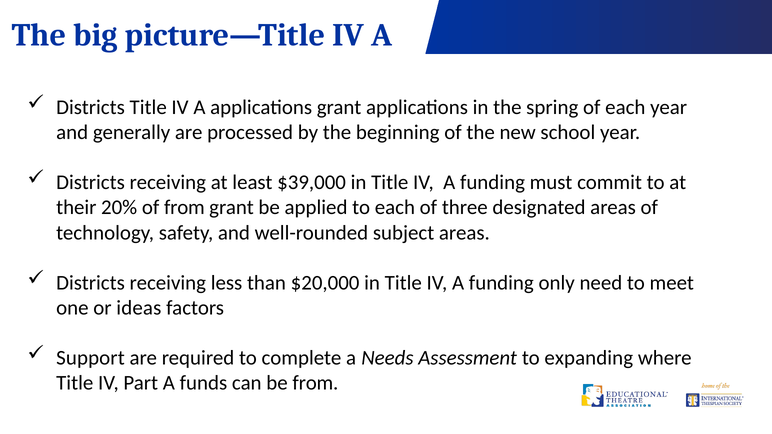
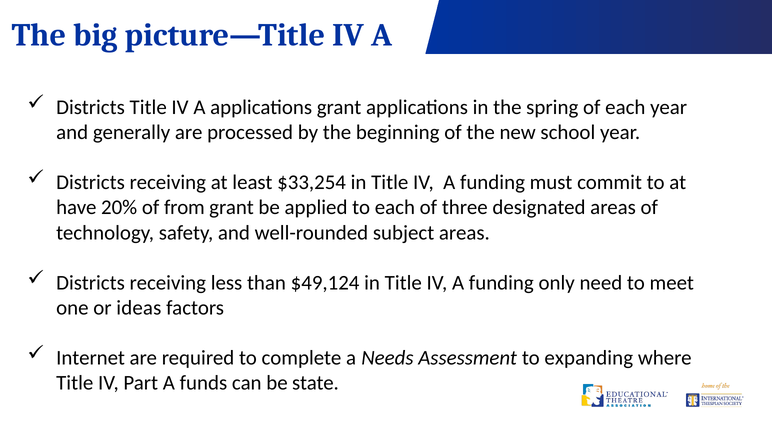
$39,000: $39,000 -> $33,254
their: their -> have
$20,000: $20,000 -> $49,124
Support: Support -> Internet
be from: from -> state
